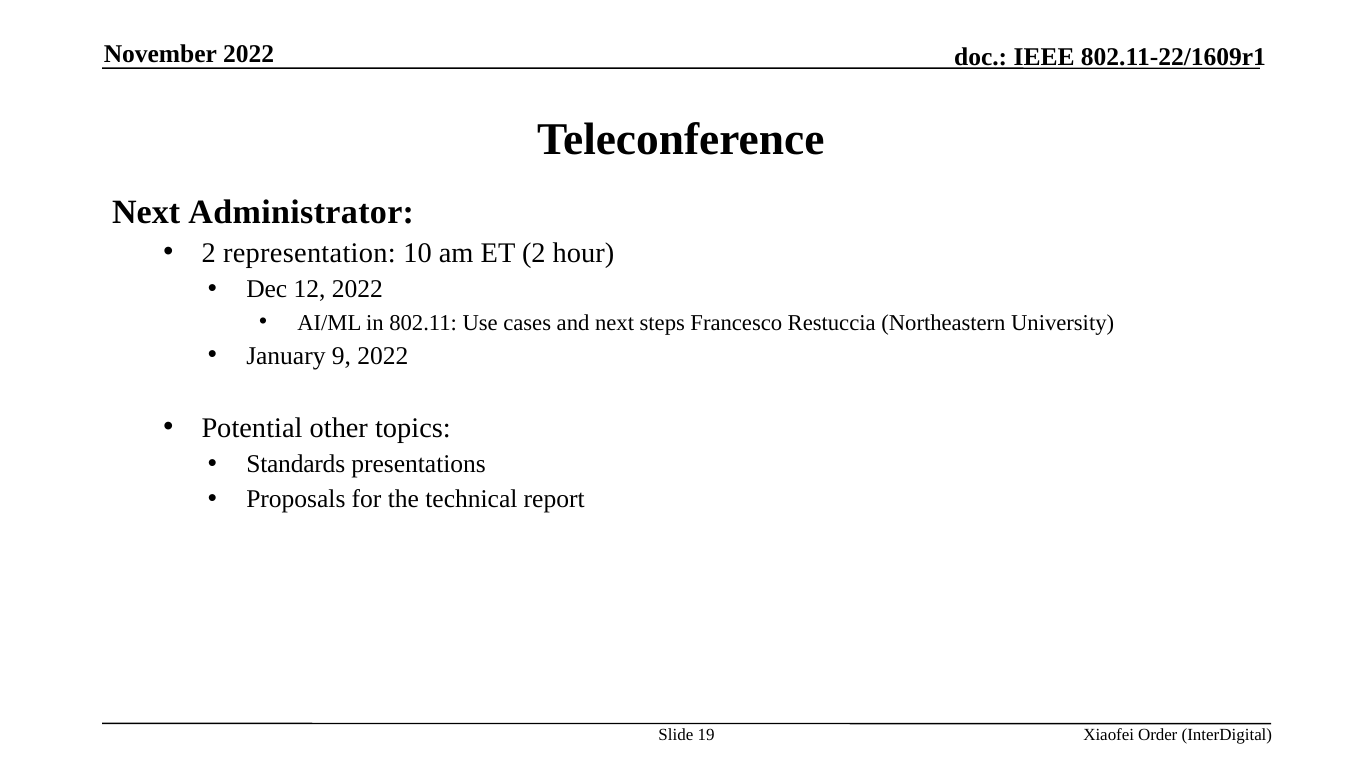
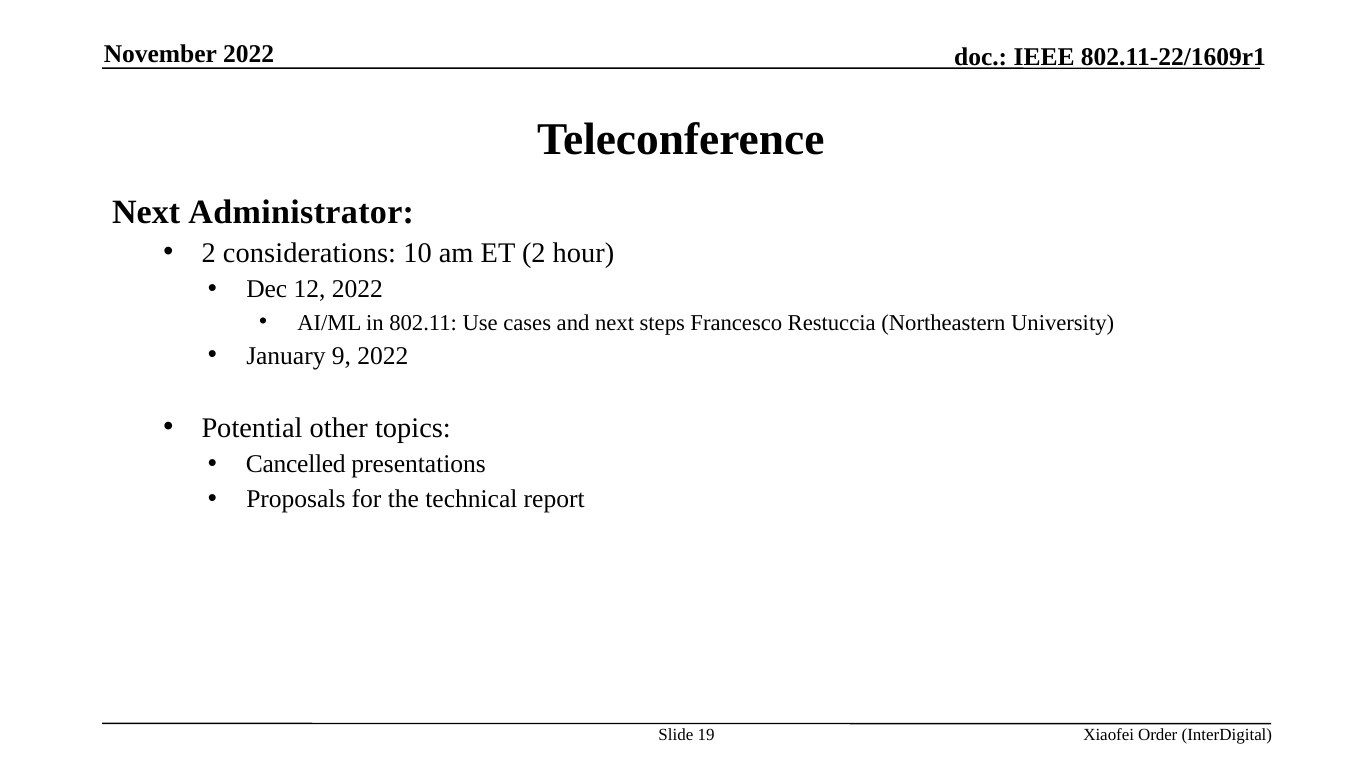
representation: representation -> considerations
Standards: Standards -> Cancelled
